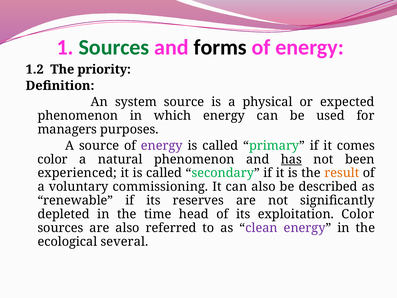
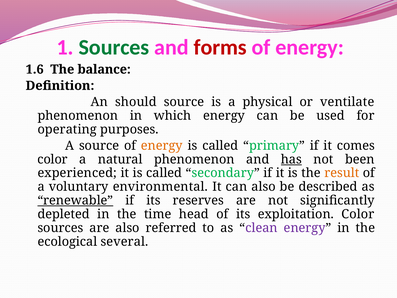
forms colour: black -> red
1.2: 1.2 -> 1.6
priority: priority -> balance
system: system -> should
expected: expected -> ventilate
managers: managers -> operating
energy at (162, 146) colour: purple -> orange
commissioning: commissioning -> environmental
renewable underline: none -> present
